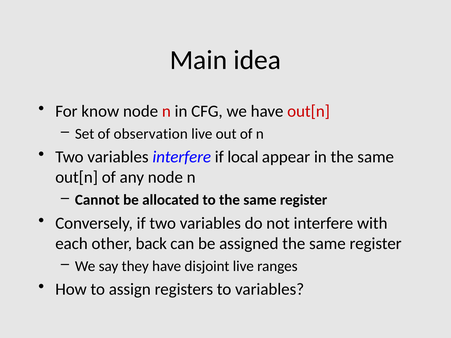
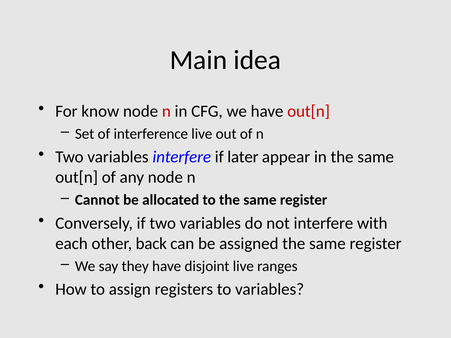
observation: observation -> interference
local: local -> later
